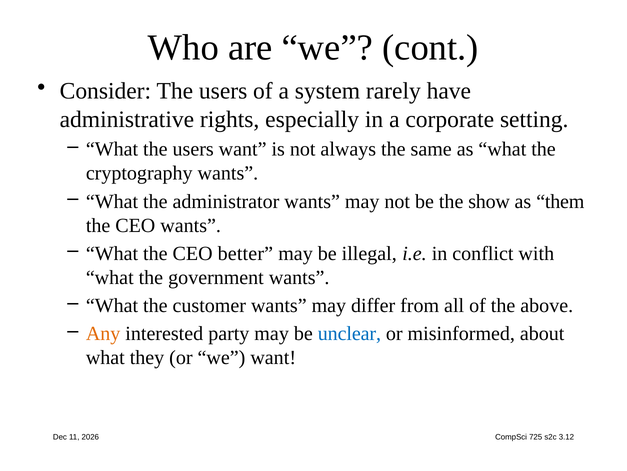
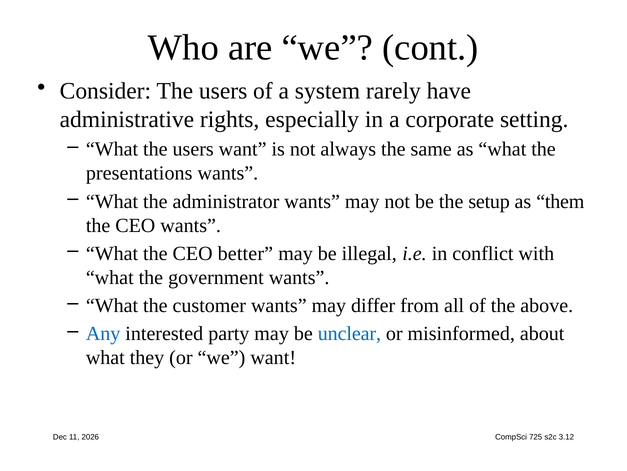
cryptography: cryptography -> presentations
show: show -> setup
Any colour: orange -> blue
